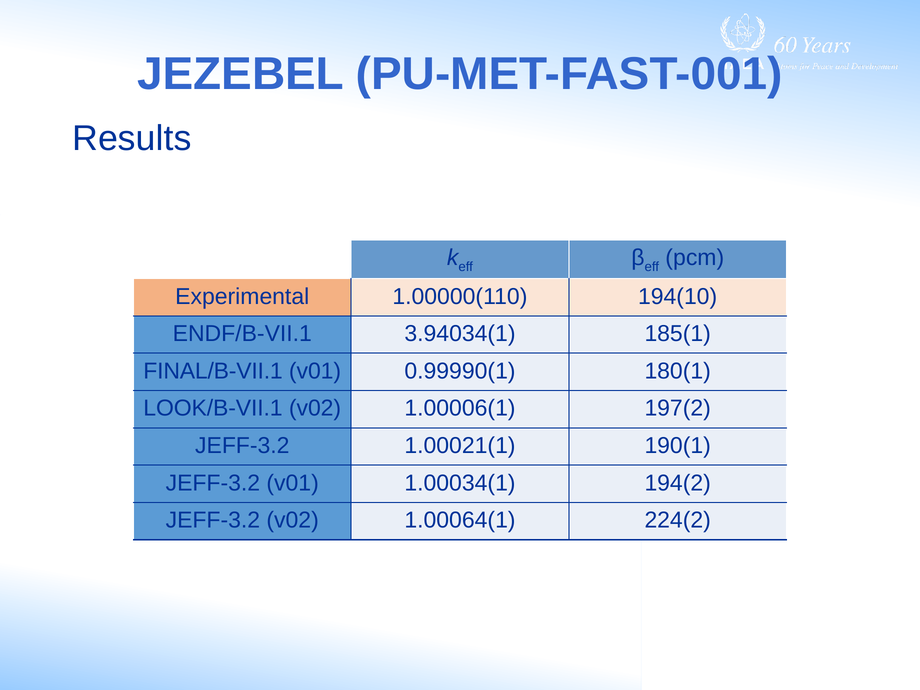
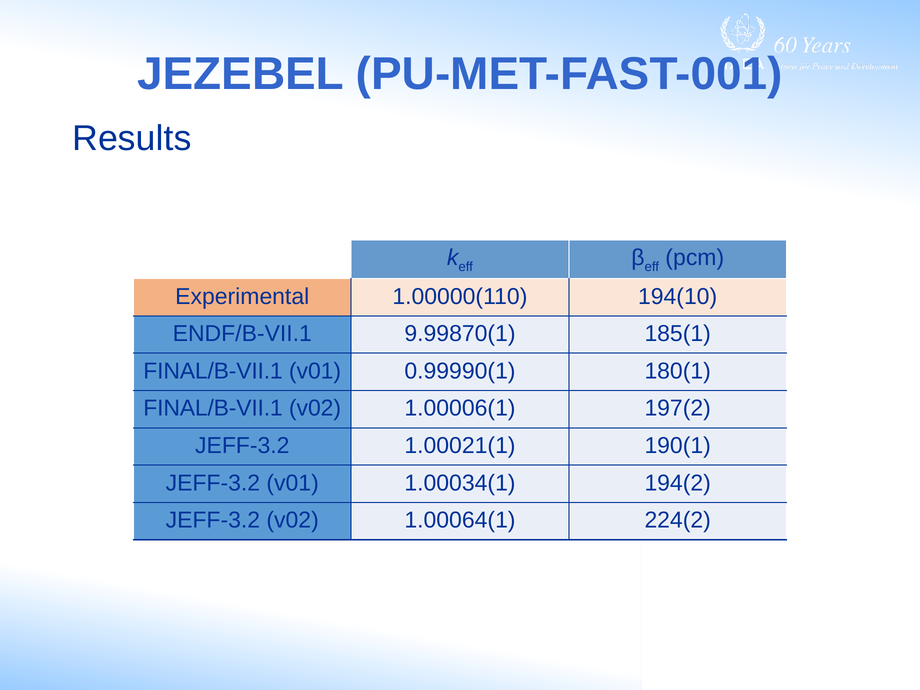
3.94034(1: 3.94034(1 -> 9.99870(1
LOOK/B-VII.1 at (213, 408): LOOK/B-VII.1 -> FINAL/B-VII.1
